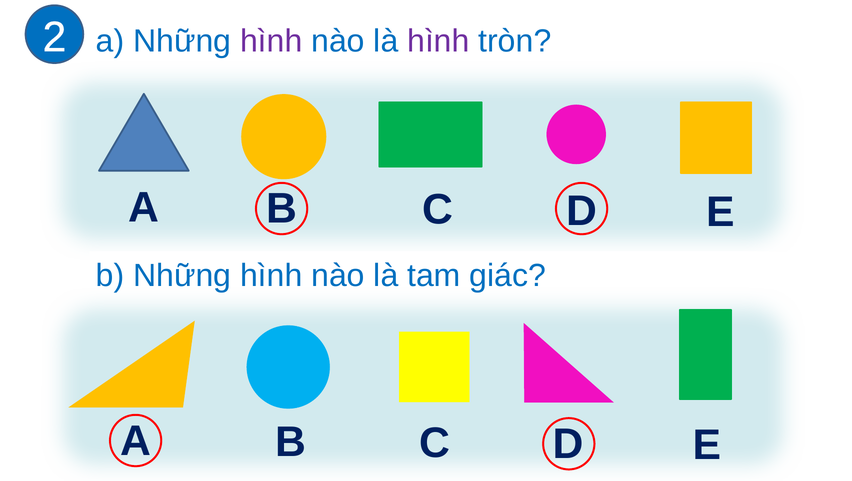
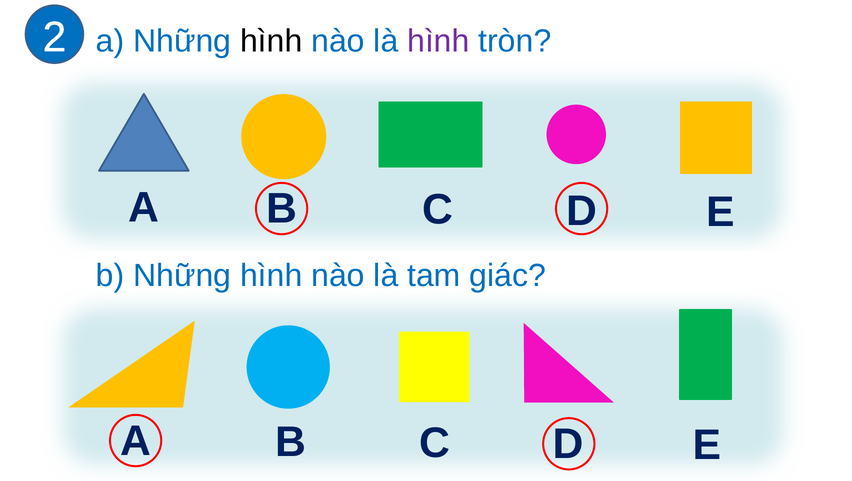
hình at (271, 41) colour: purple -> black
